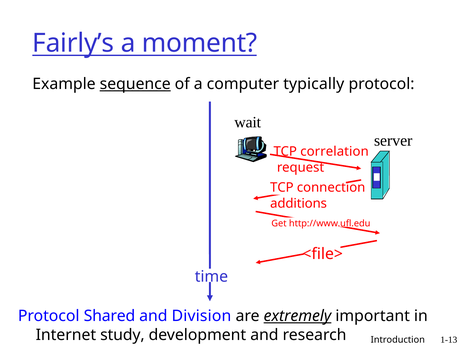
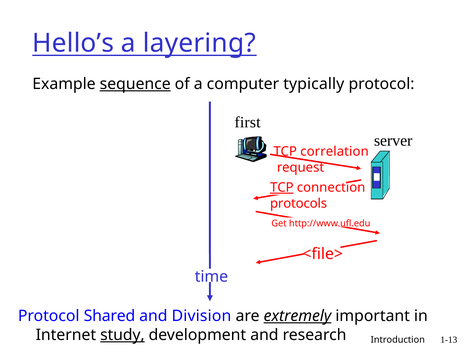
Fairly’s: Fairly’s -> Hello’s
moment: moment -> layering
wait: wait -> first
TCP at (282, 187) underline: none -> present
additions: additions -> protocols
study underline: none -> present
